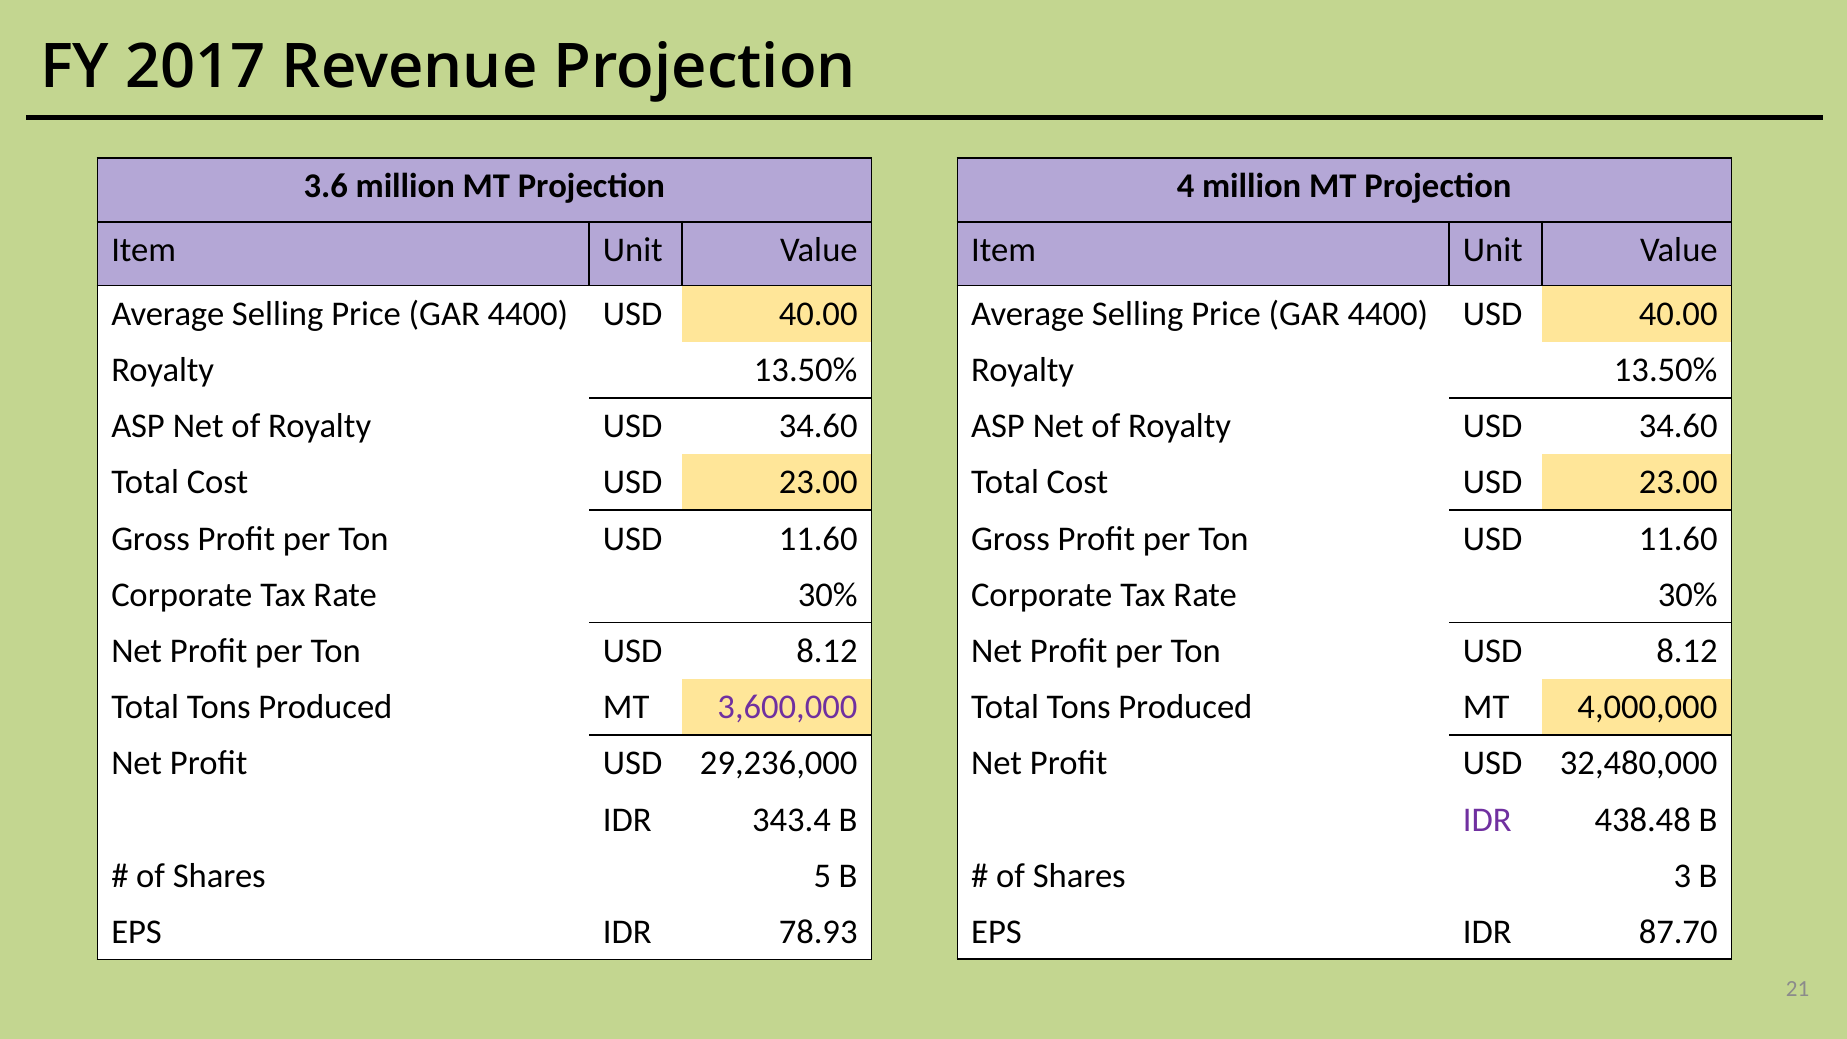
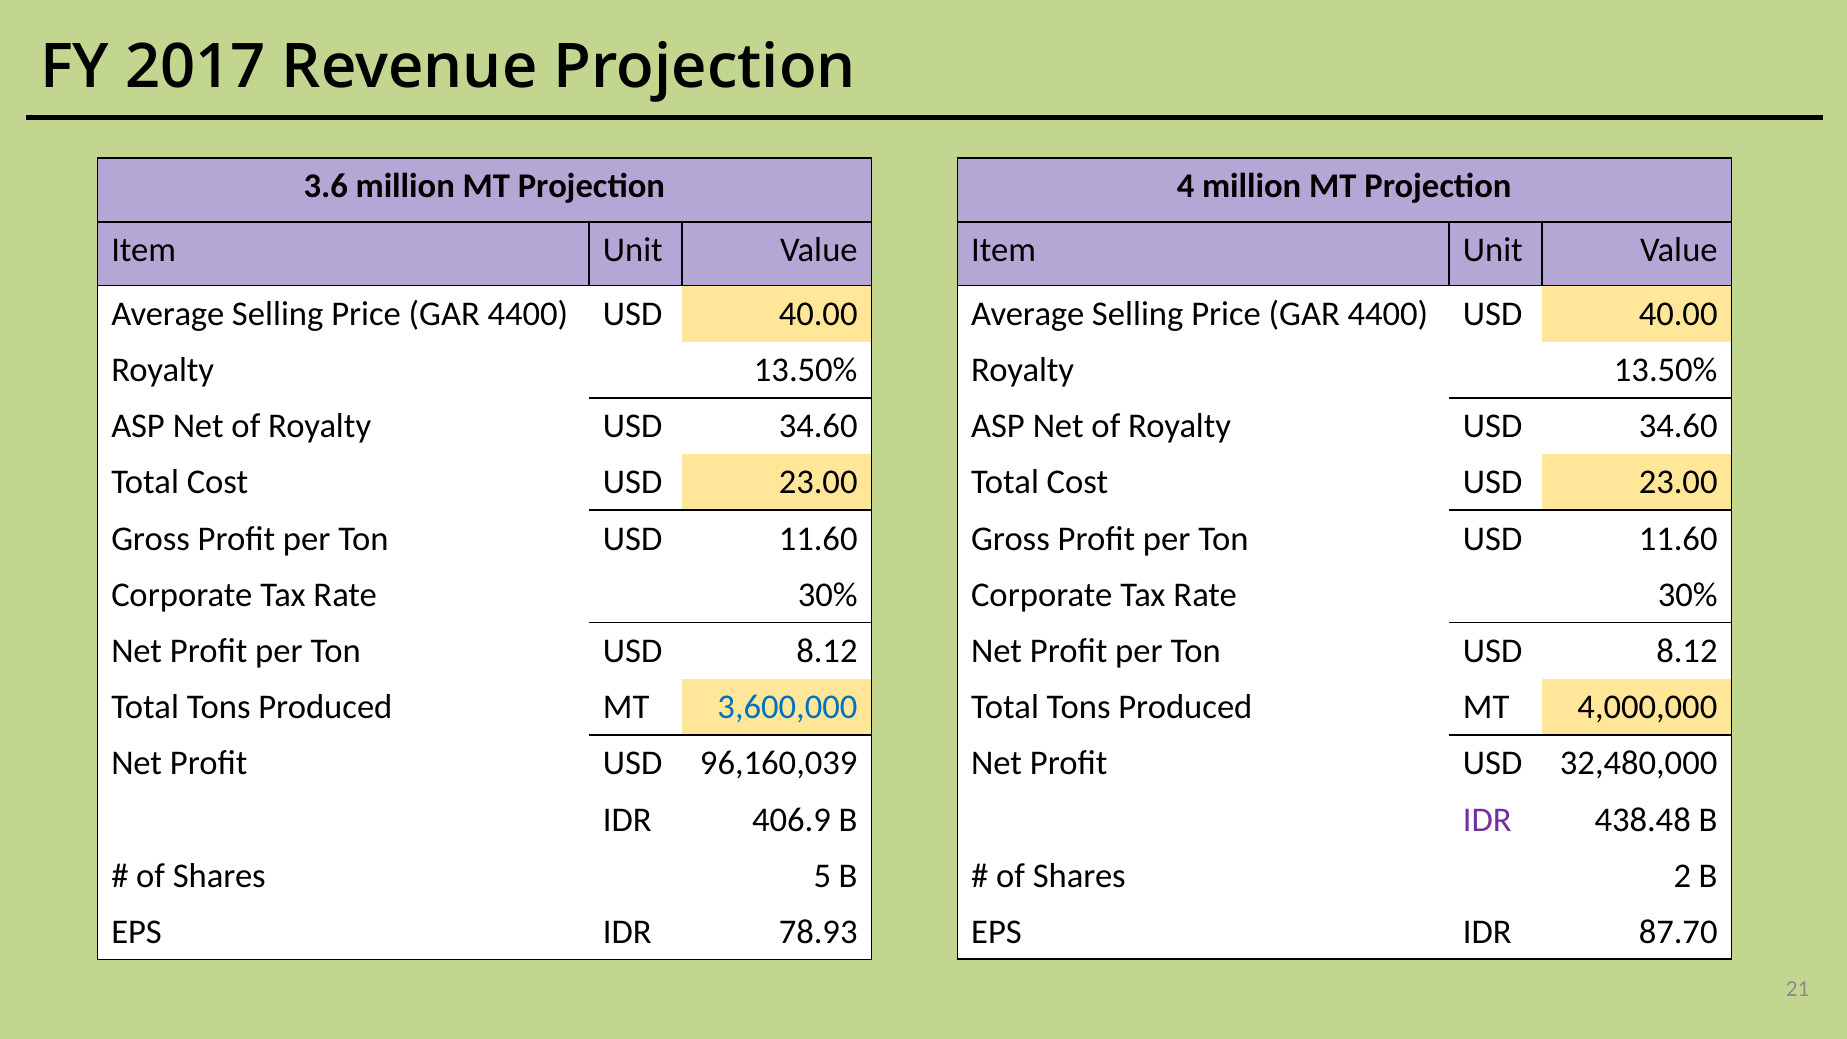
3,600,000 colour: purple -> blue
29,236,000: 29,236,000 -> 96,160,039
343.4: 343.4 -> 406.9
3: 3 -> 2
